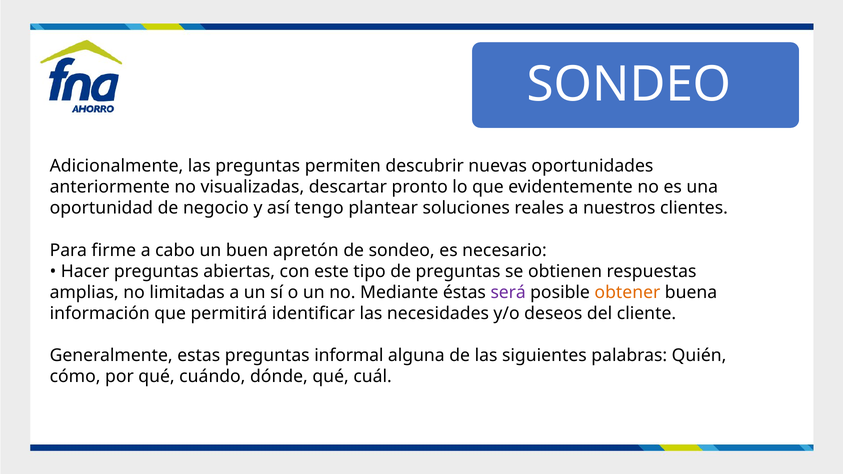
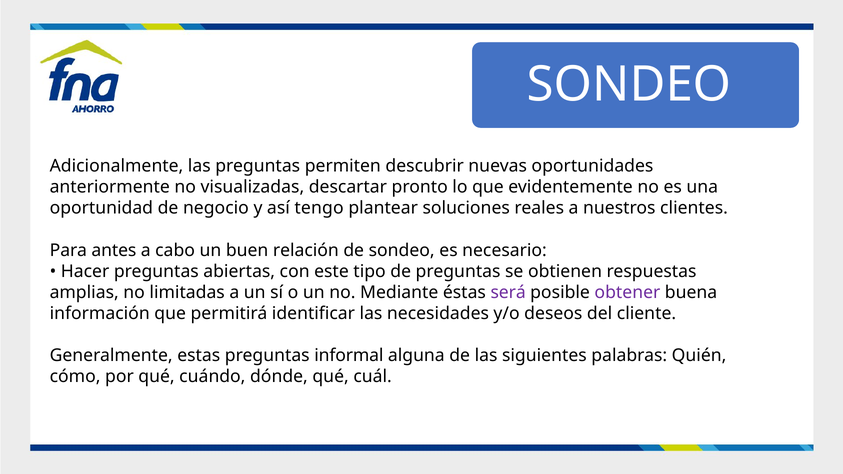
firme: firme -> antes
apretón: apretón -> relación
obtener colour: orange -> purple
